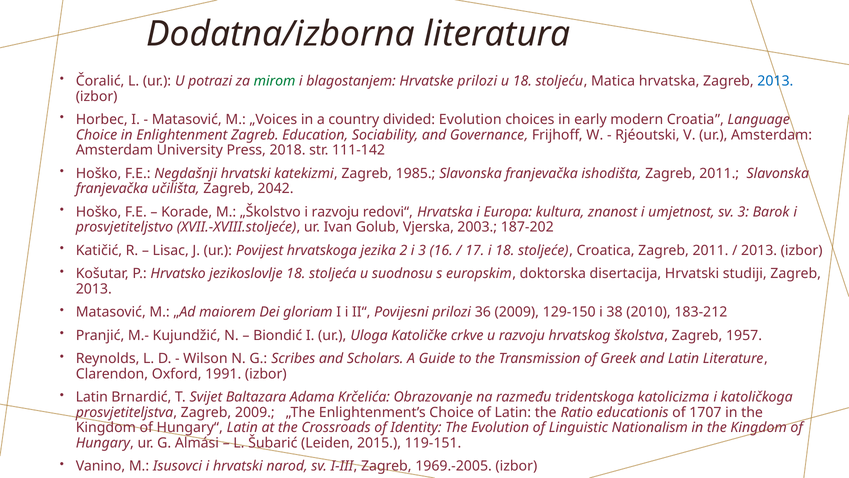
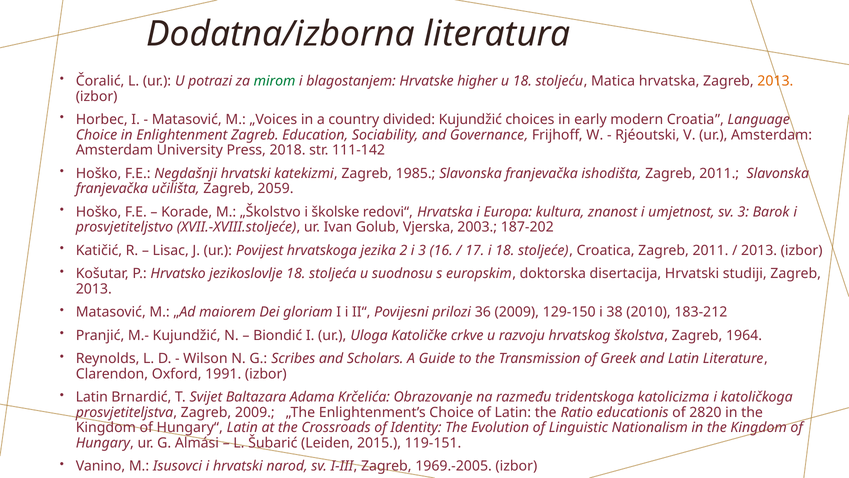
Hrvatske prilozi: prilozi -> higher
2013 at (775, 81) colour: blue -> orange
divided Evolution: Evolution -> Kujundžić
2042: 2042 -> 2059
i razvoju: razvoju -> školske
1957: 1957 -> 1964
1707: 1707 -> 2820
